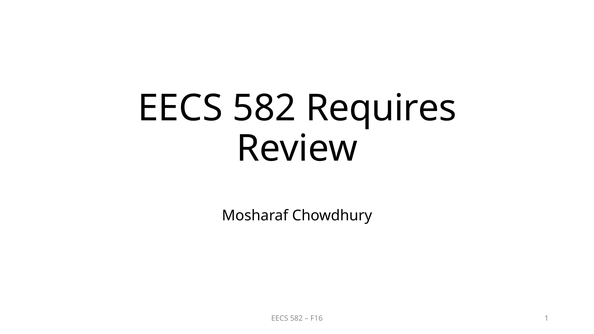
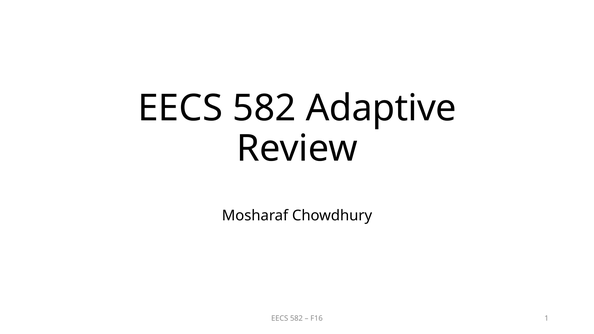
Requires: Requires -> Adaptive
